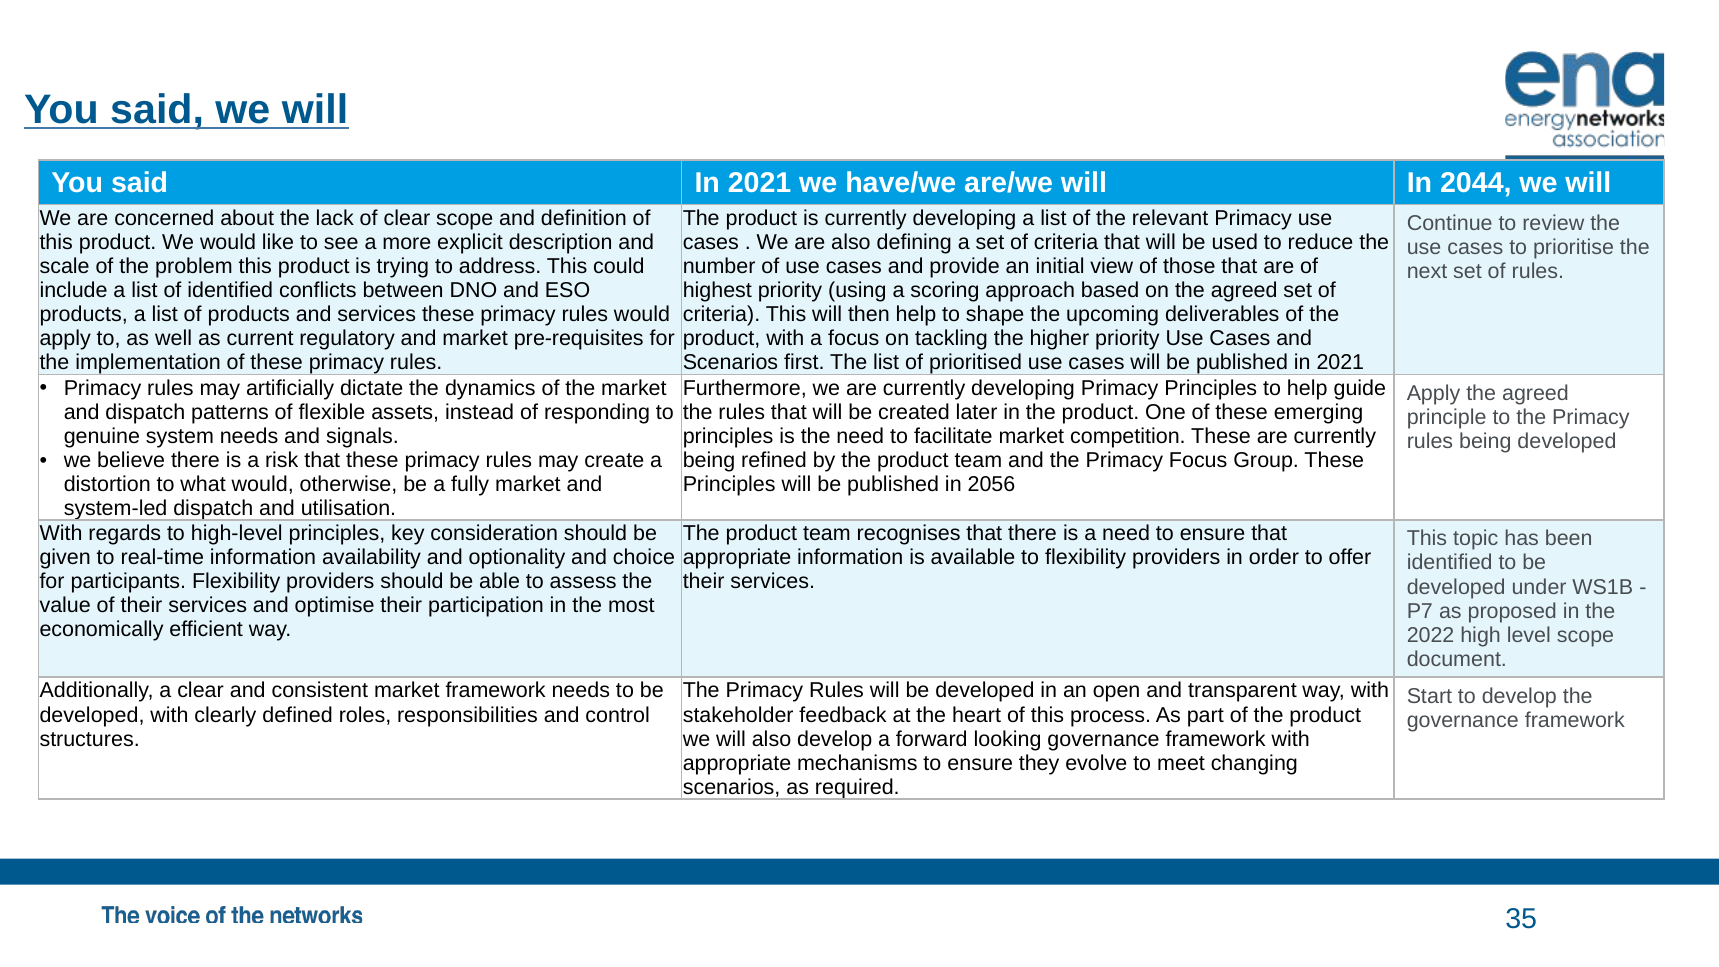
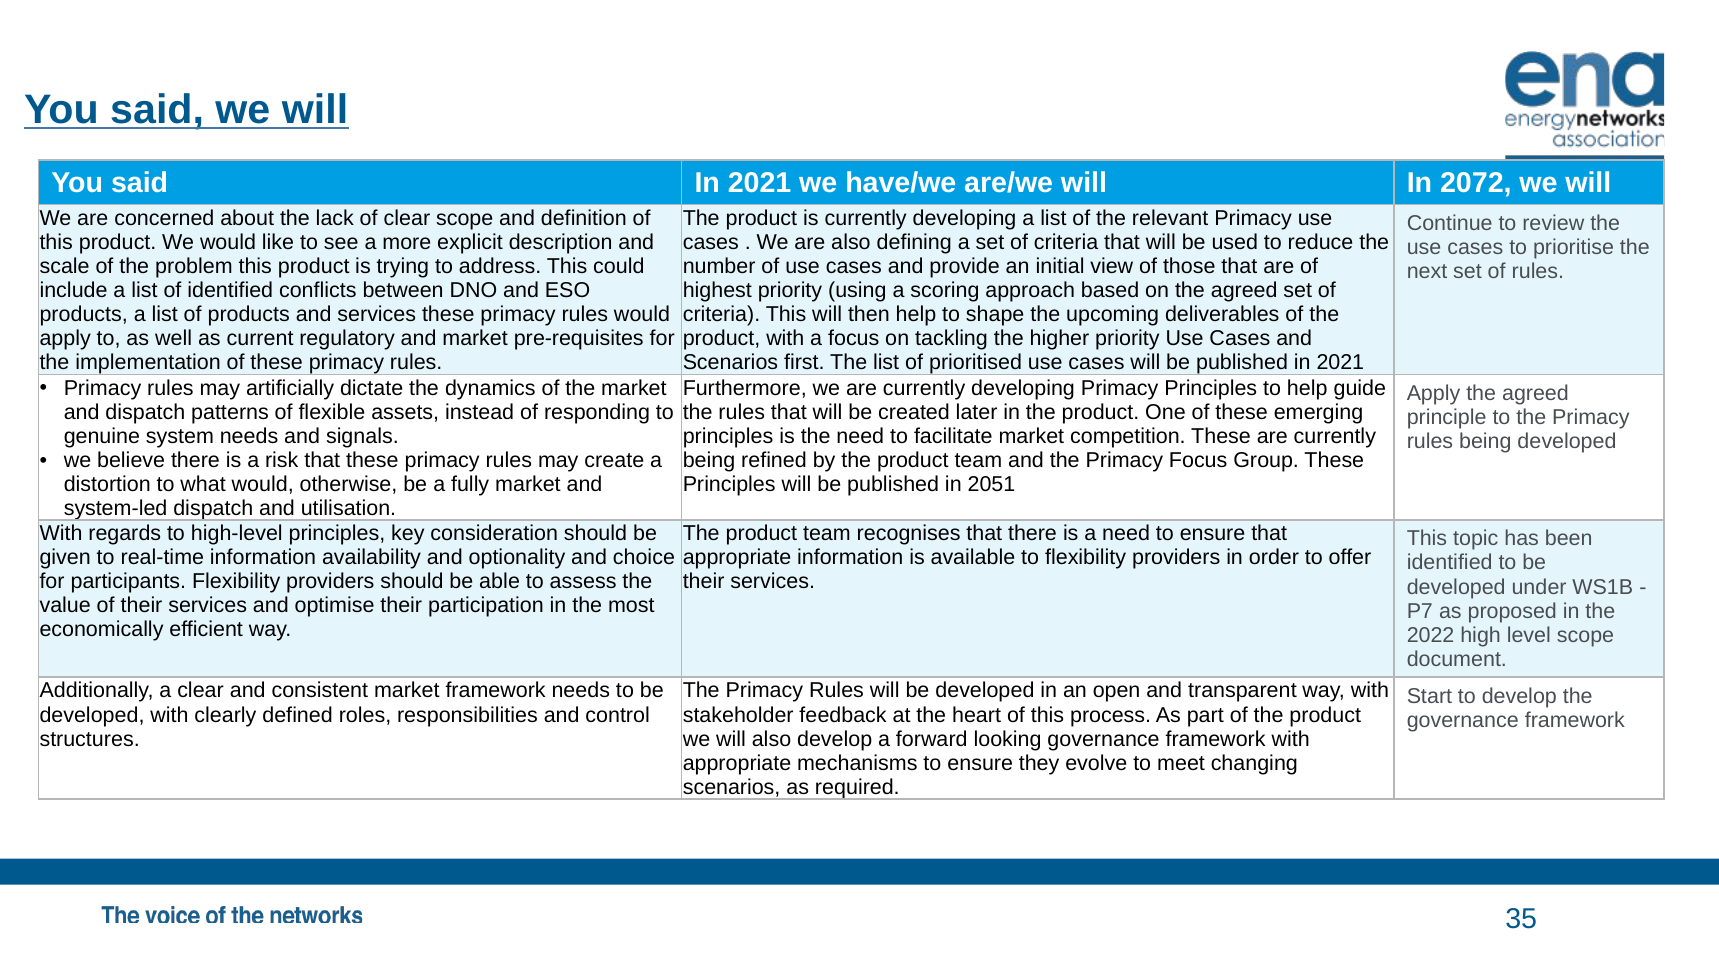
2044: 2044 -> 2072
2056: 2056 -> 2051
